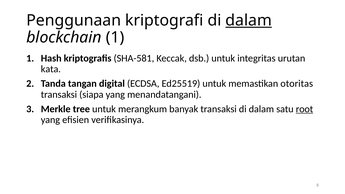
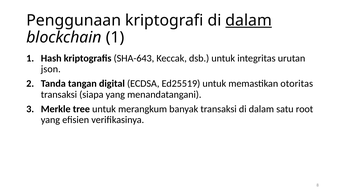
SHA-581: SHA-581 -> SHA-643
kata: kata -> json
root underline: present -> none
